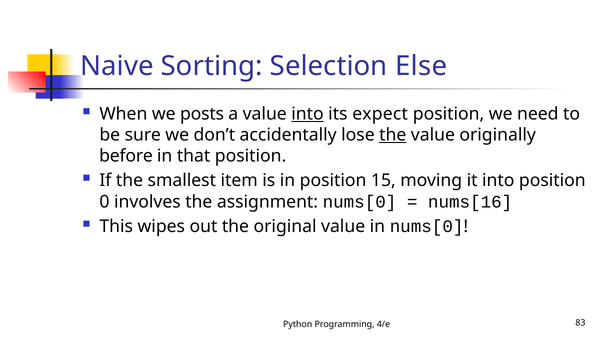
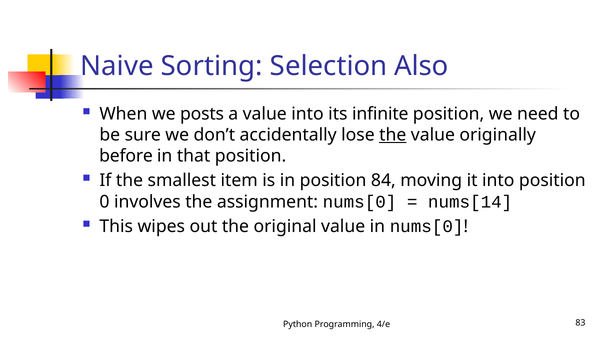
Else: Else -> Also
into at (308, 114) underline: present -> none
expect: expect -> infinite
15: 15 -> 84
nums[16: nums[16 -> nums[14
